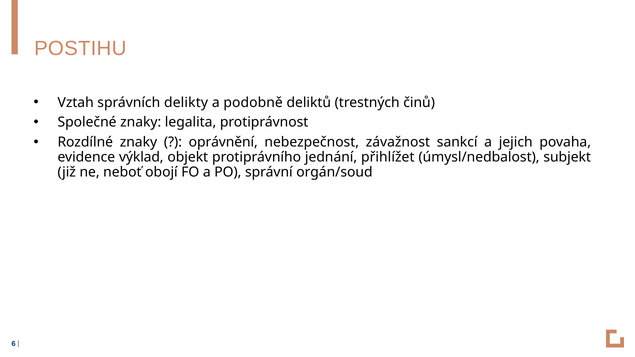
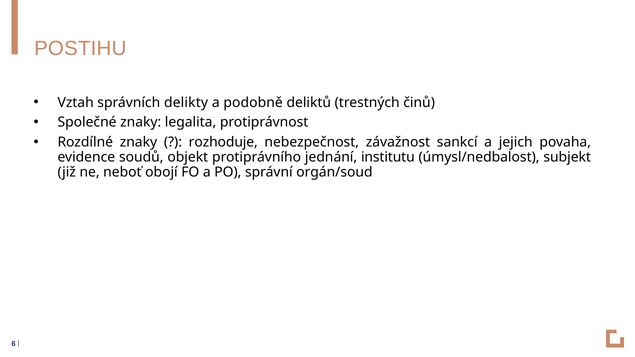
oprávnění: oprávnění -> rozhoduje
výklad: výklad -> soudů
přihlížet: přihlížet -> institutu
